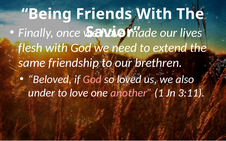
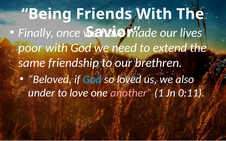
flesh: flesh -> poor
God at (92, 79) colour: pink -> light blue
3:11: 3:11 -> 0:11
